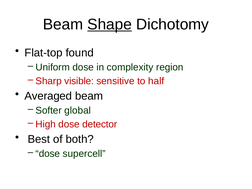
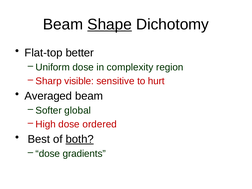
found: found -> better
half: half -> hurt
detector: detector -> ordered
both underline: none -> present
supercell: supercell -> gradients
